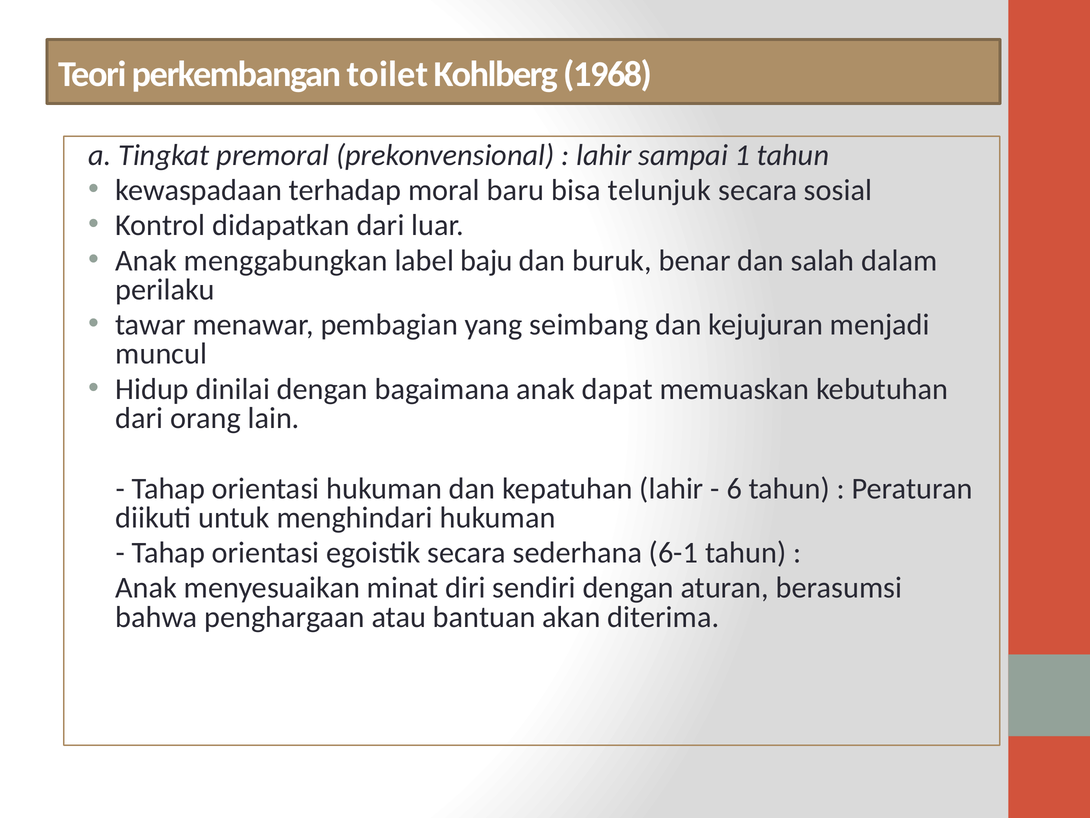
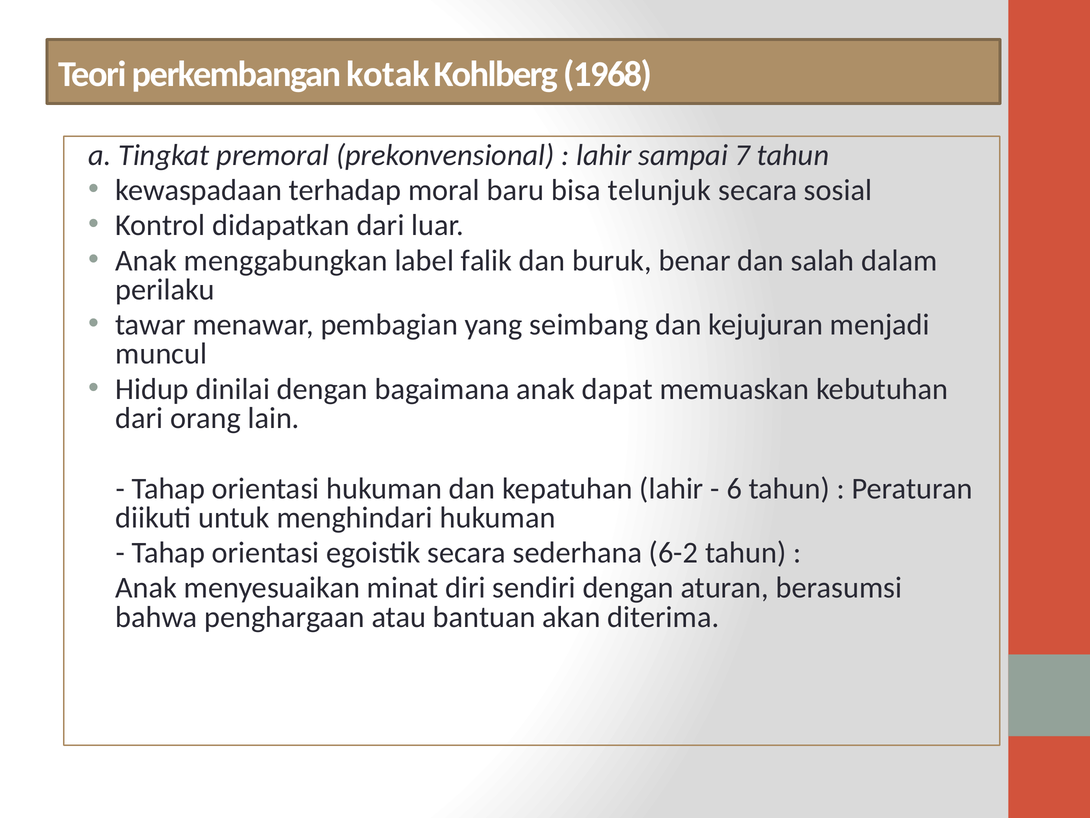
toilet: toilet -> kotak
1: 1 -> 7
baju: baju -> falik
6-1: 6-1 -> 6-2
